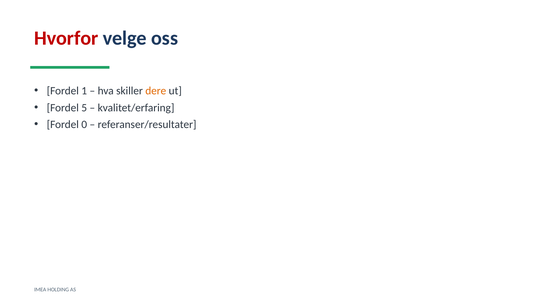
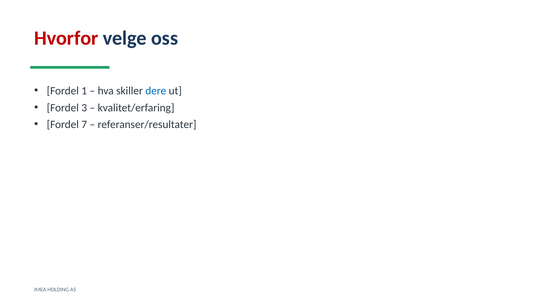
dere colour: orange -> blue
5: 5 -> 3
0: 0 -> 7
